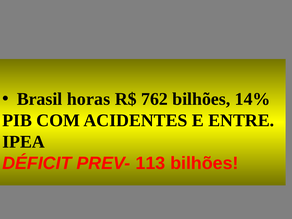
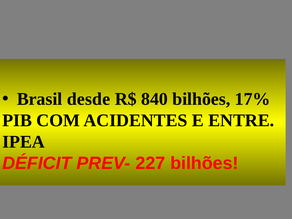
horas: horas -> desde
762: 762 -> 840
14%: 14% -> 17%
113: 113 -> 227
